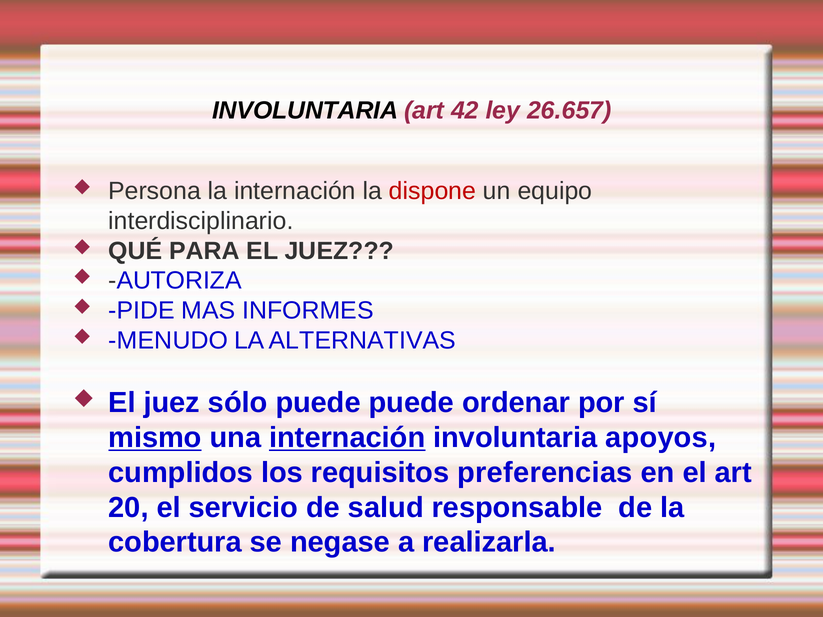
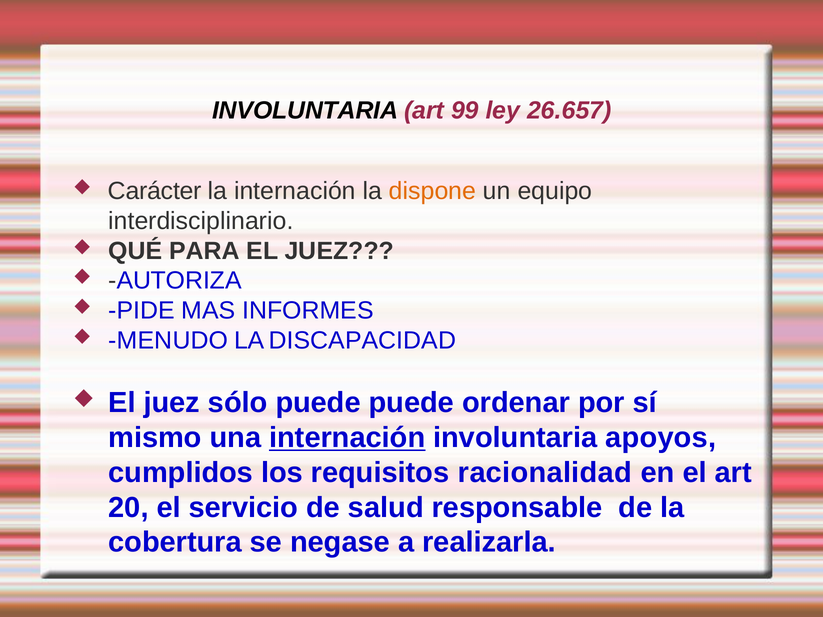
42: 42 -> 99
Persona: Persona -> Carácter
dispone colour: red -> orange
ALTERNATIVAS: ALTERNATIVAS -> DISCAPACIDAD
mismo underline: present -> none
preferencias: preferencias -> racionalidad
